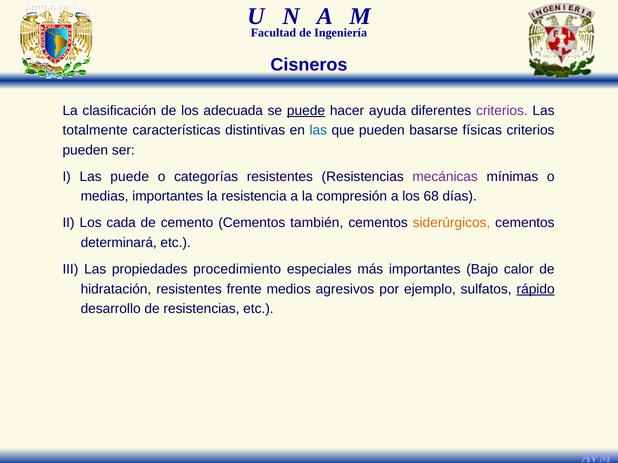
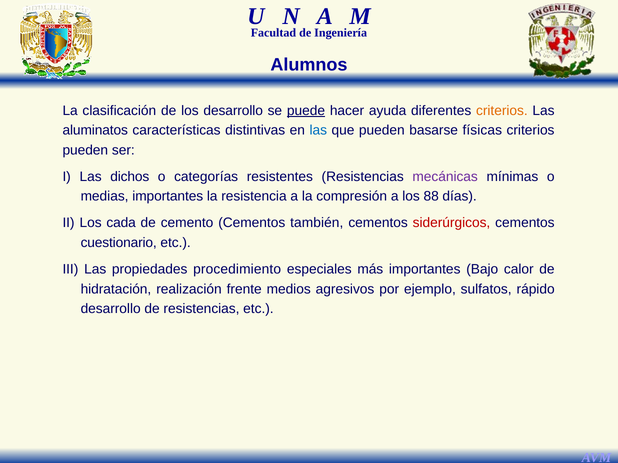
Cisneros: Cisneros -> Alumnos
los adecuada: adecuada -> desarrollo
criterios at (502, 111) colour: purple -> orange
totalmente: totalmente -> aluminatos
Las puede: puede -> dichos
68: 68 -> 88
siderúrgicos colour: orange -> red
determinará: determinará -> cuestionario
hidratación resistentes: resistentes -> realización
rápido underline: present -> none
